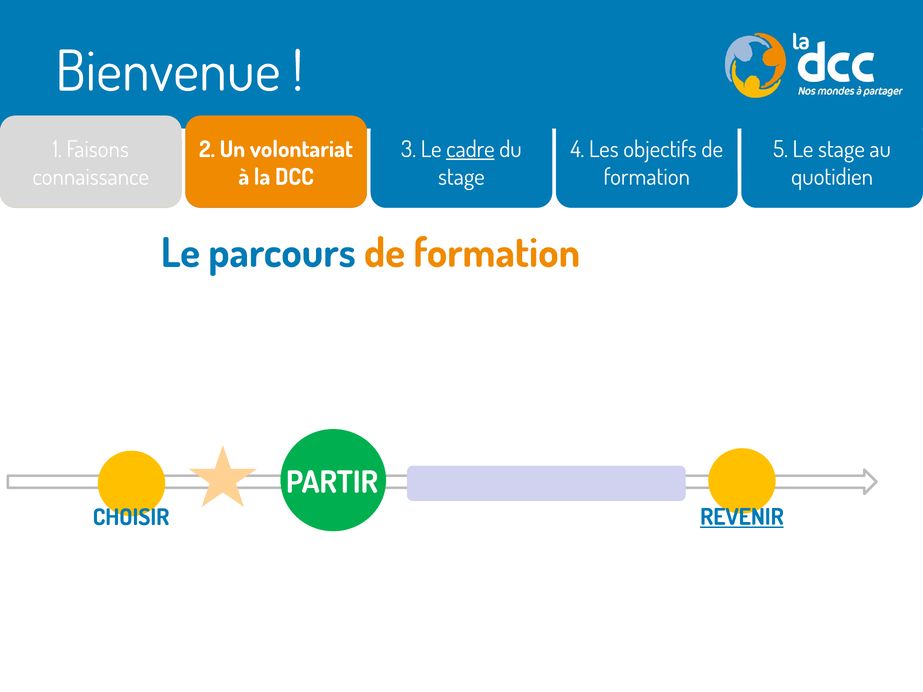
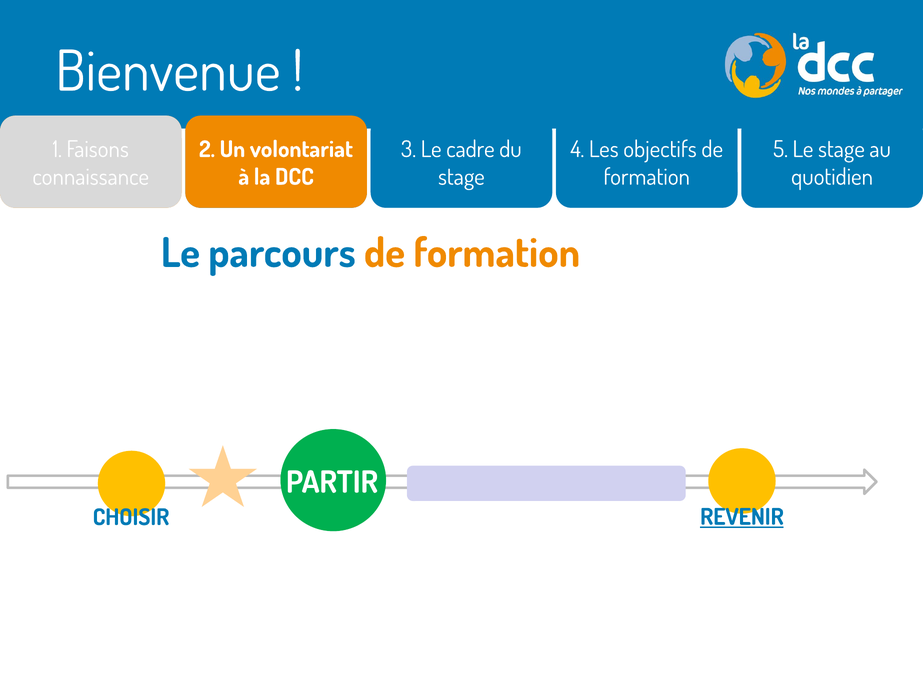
cadre underline: present -> none
